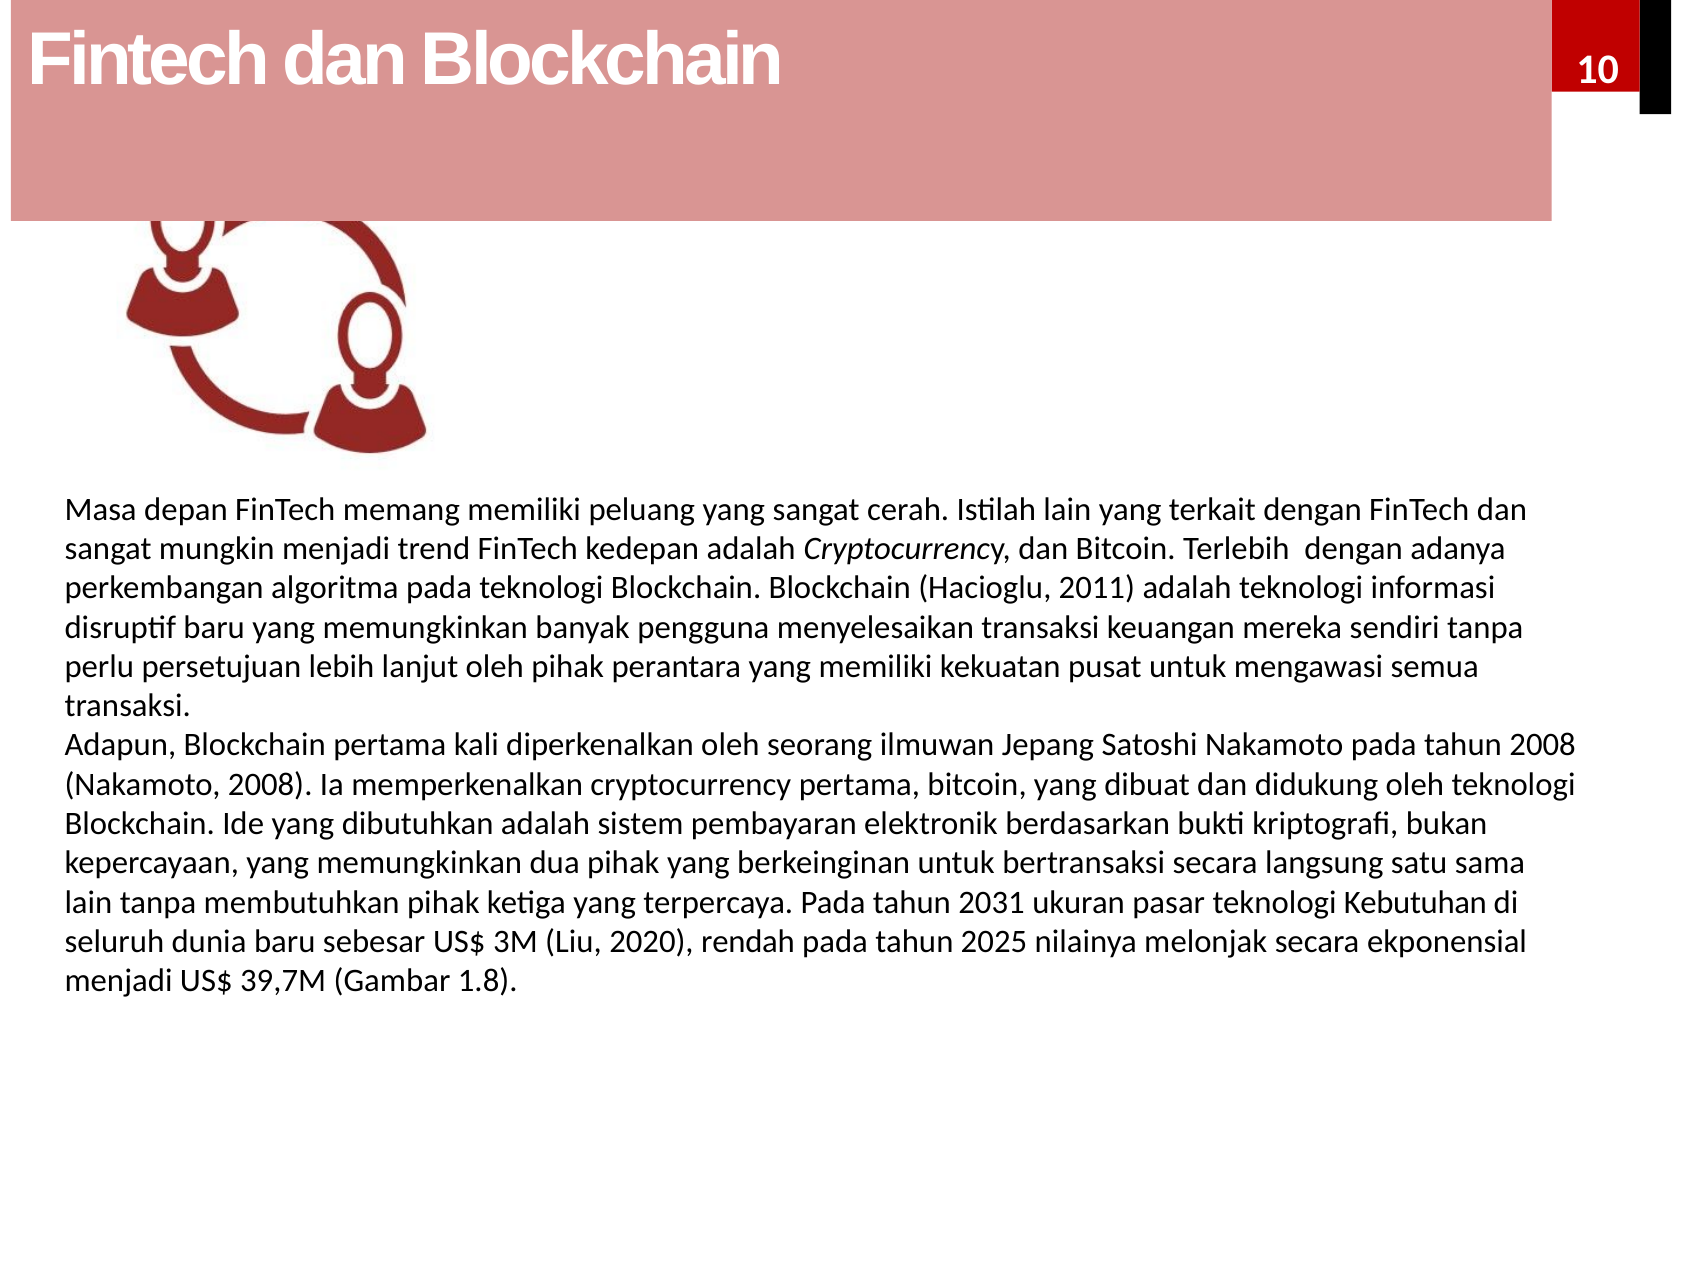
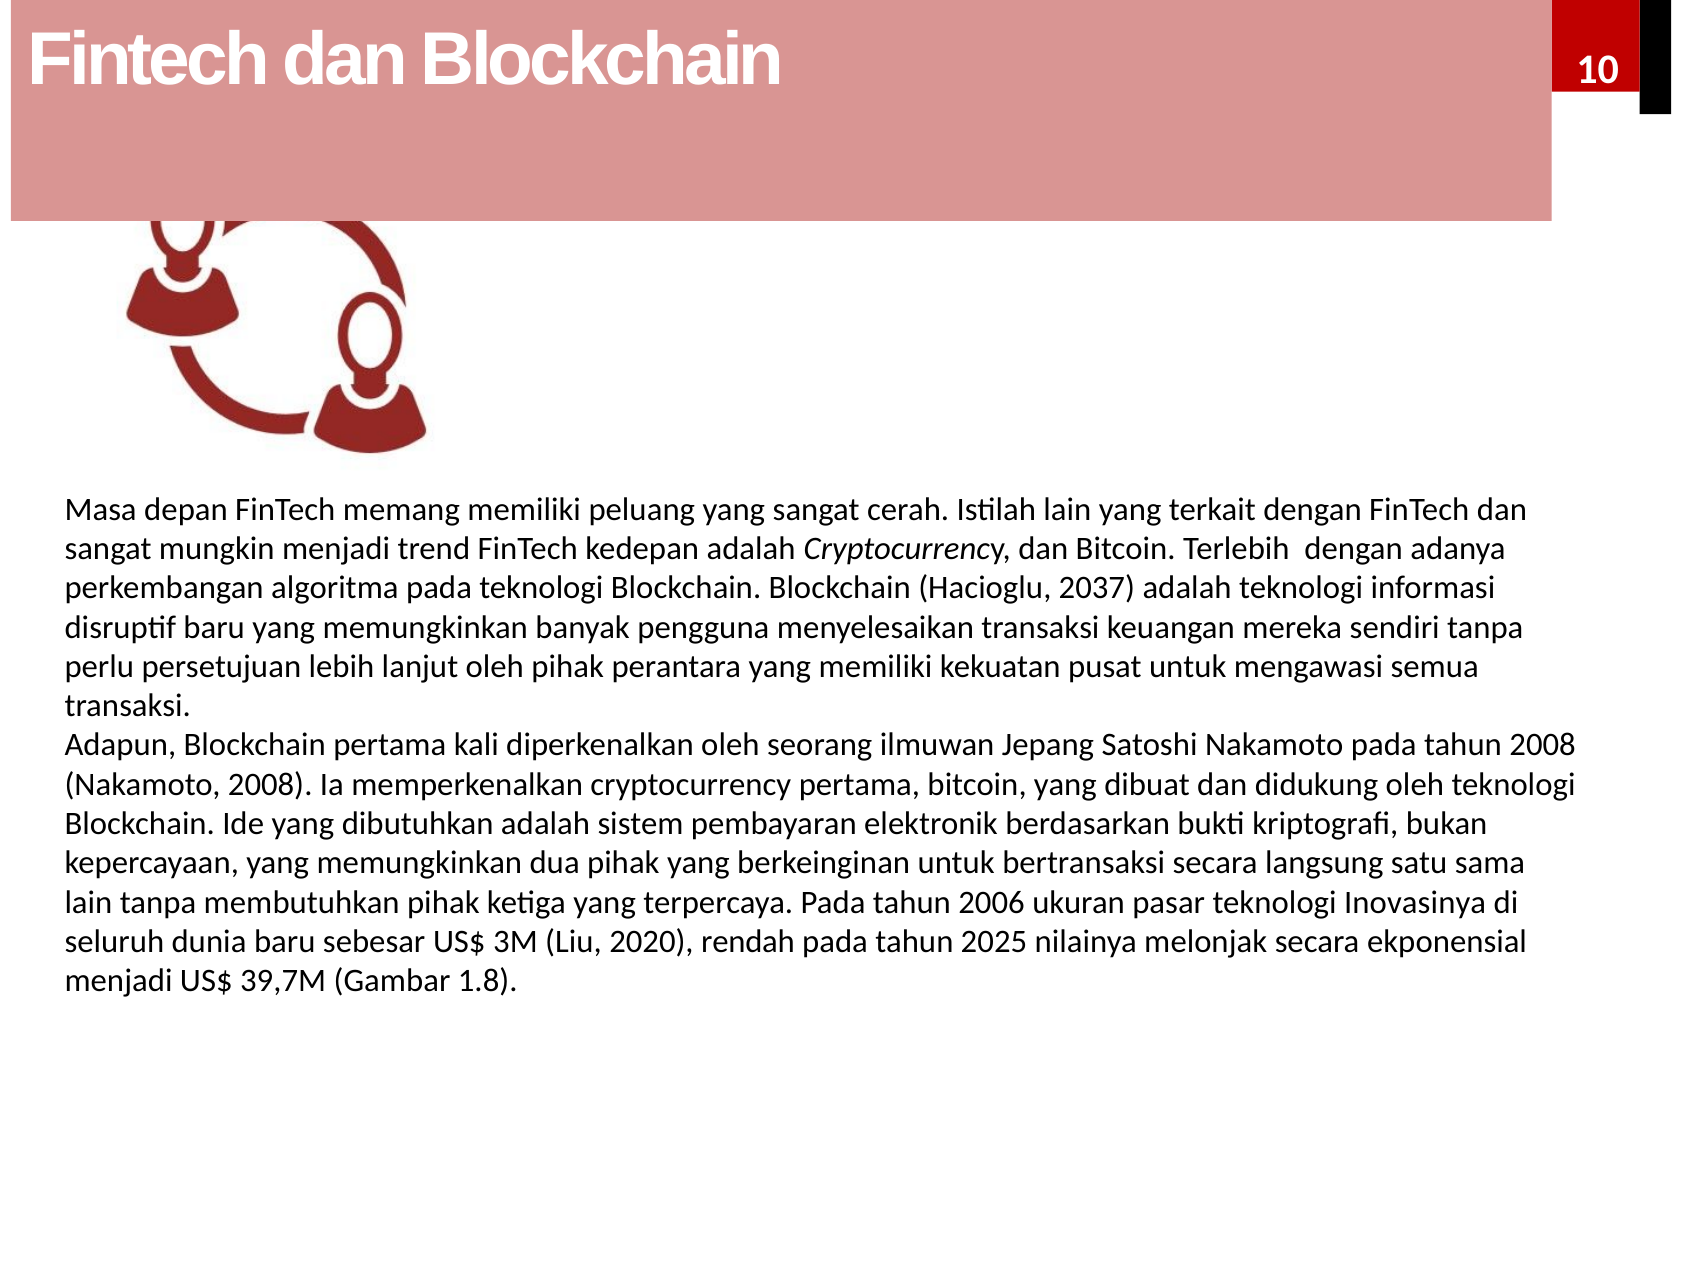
2011: 2011 -> 2037
2031: 2031 -> 2006
Kebutuhan: Kebutuhan -> Inovasinya
